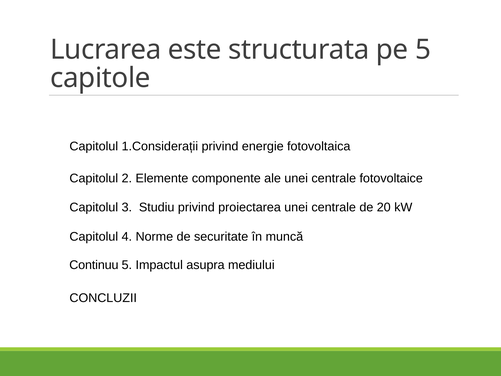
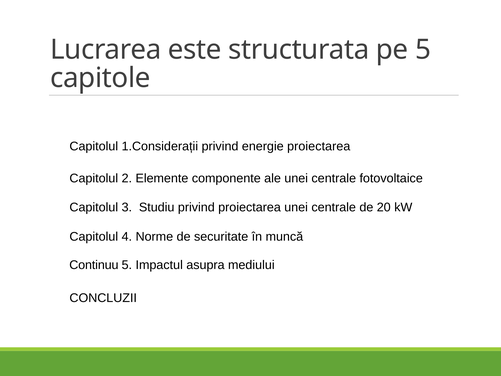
energie fotovoltaica: fotovoltaica -> proiectarea
